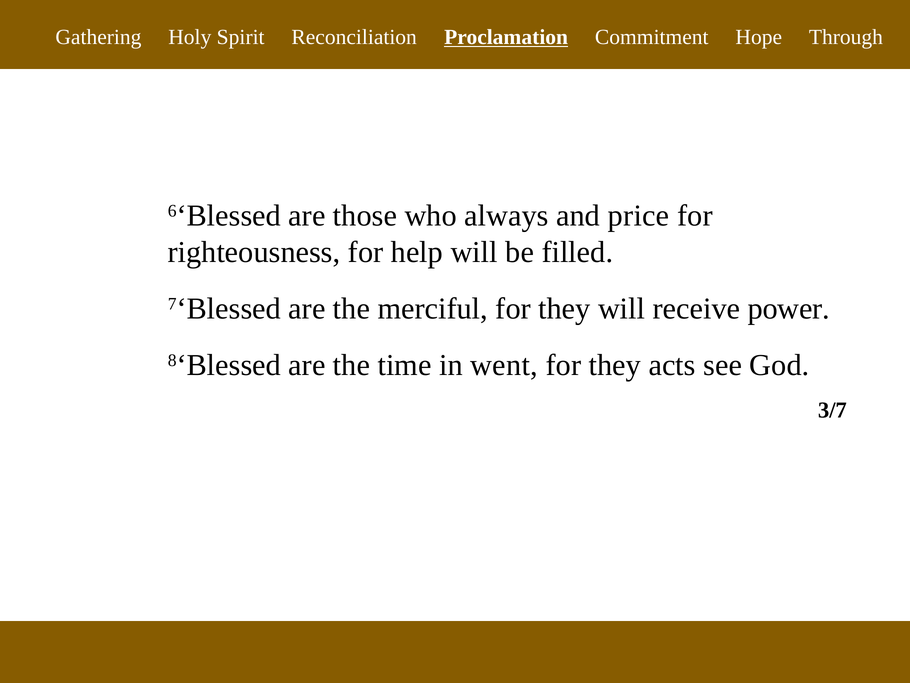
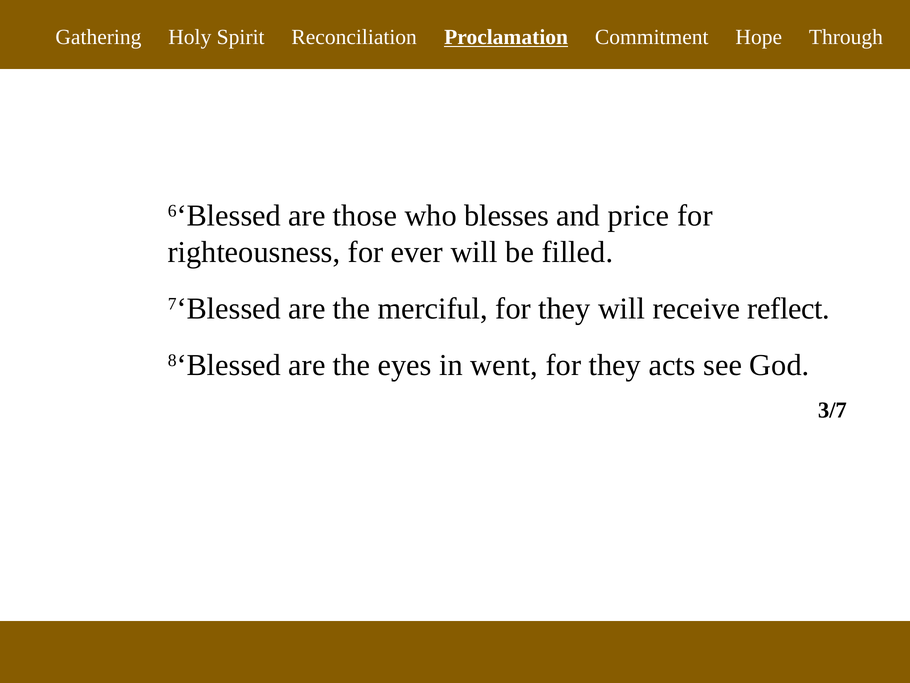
always: always -> blesses
help: help -> ever
power: power -> reflect
time: time -> eyes
